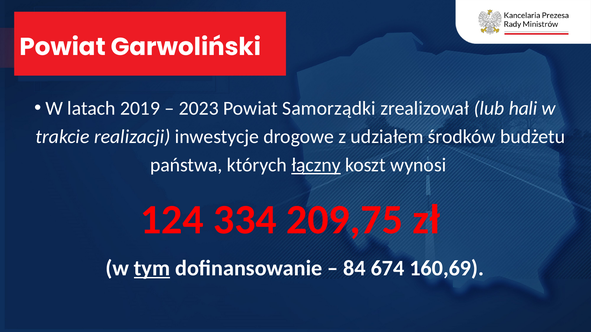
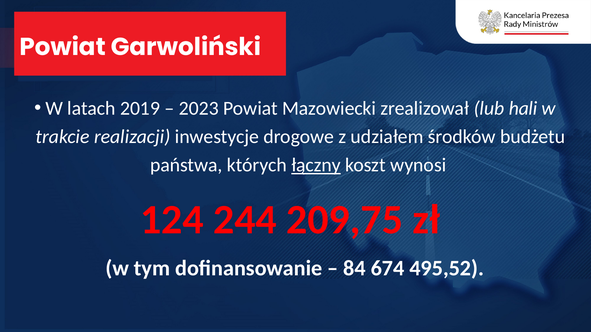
Samorządki: Samorządki -> Mazowiecki
334: 334 -> 244
tym underline: present -> none
160,69: 160,69 -> 495,52
